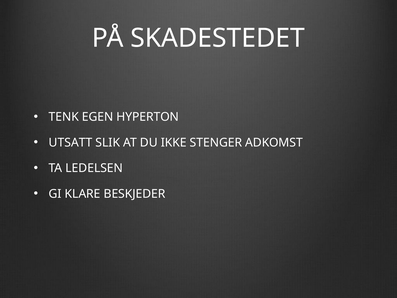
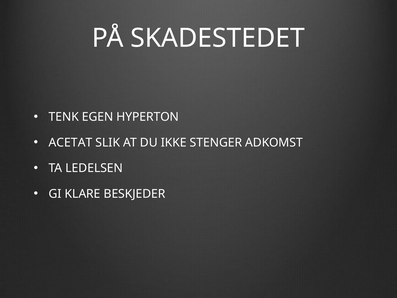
UTSATT: UTSATT -> ACETAT
